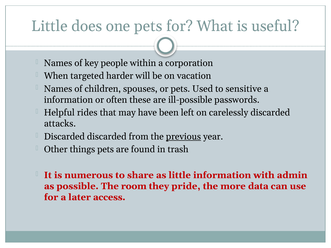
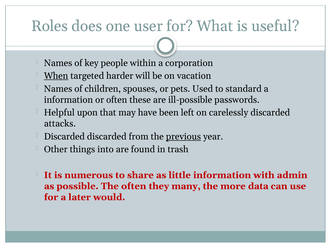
Little at (49, 26): Little -> Roles
one pets: pets -> user
When underline: none -> present
sensitive: sensitive -> standard
rides: rides -> upon
things pets: pets -> into
The room: room -> often
pride: pride -> many
access: access -> would
